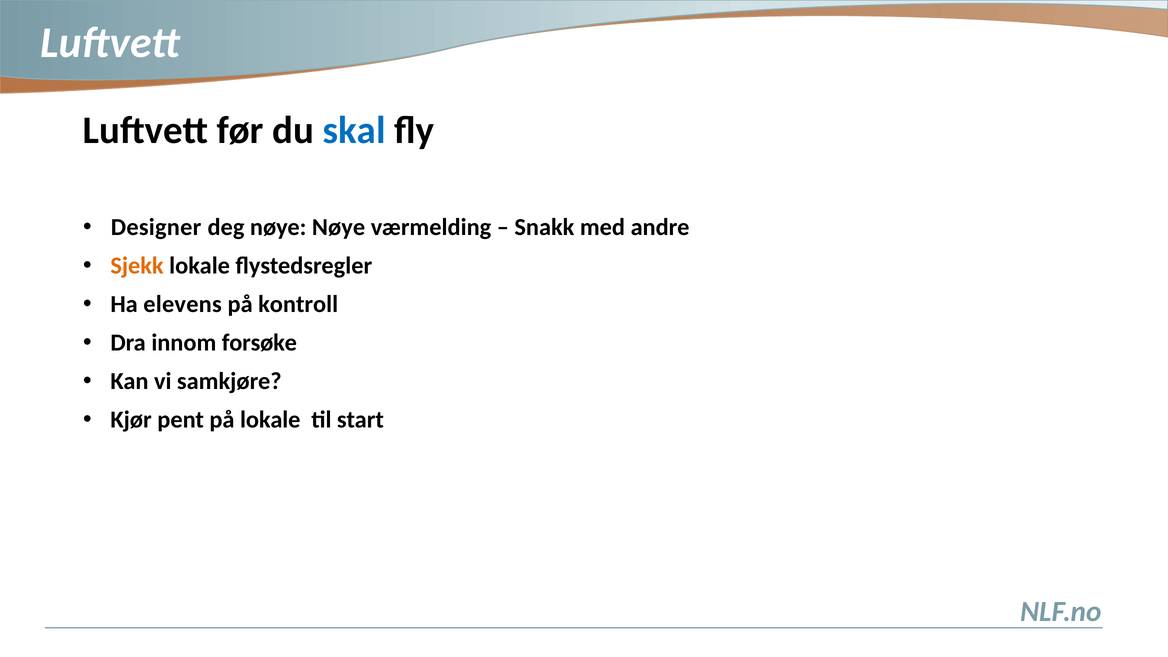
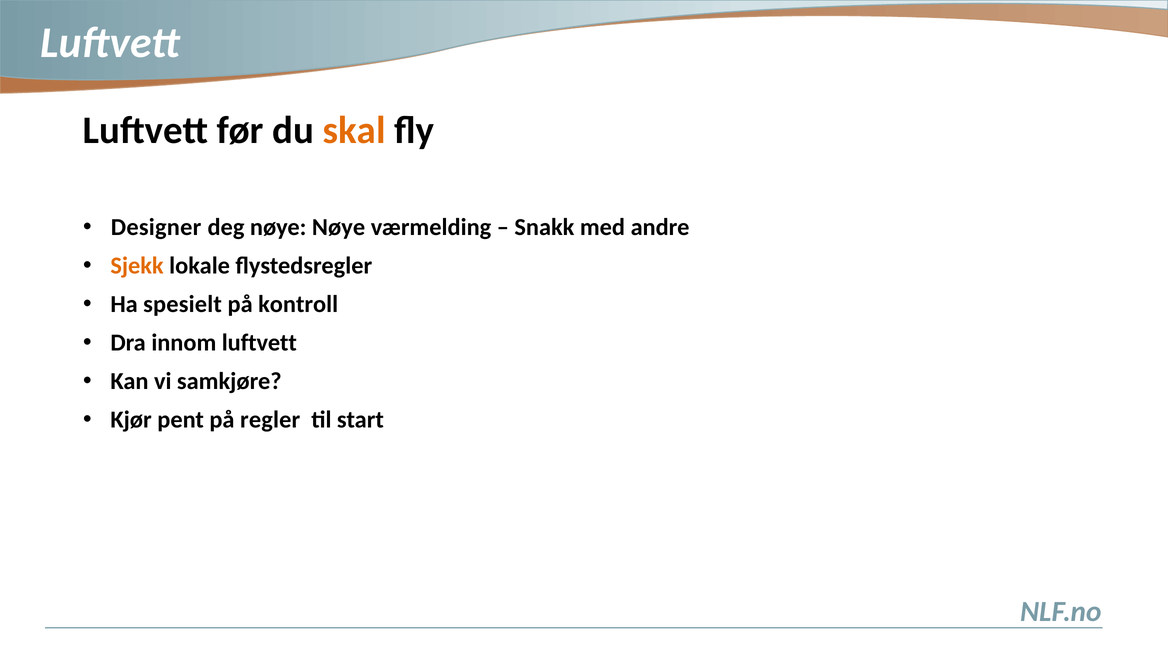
skal colour: blue -> orange
elevens: elevens -> spesielt
innom forsøke: forsøke -> luftvett
på lokale: lokale -> regler
